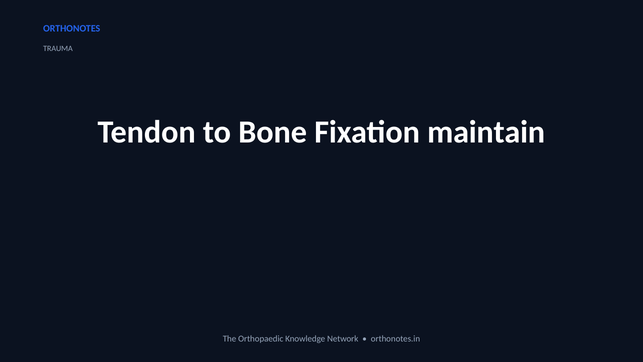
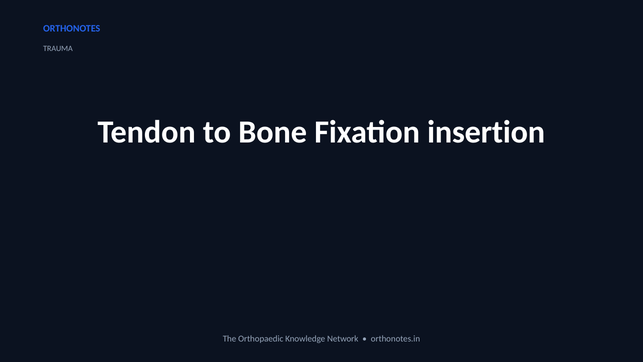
maintain: maintain -> insertion
